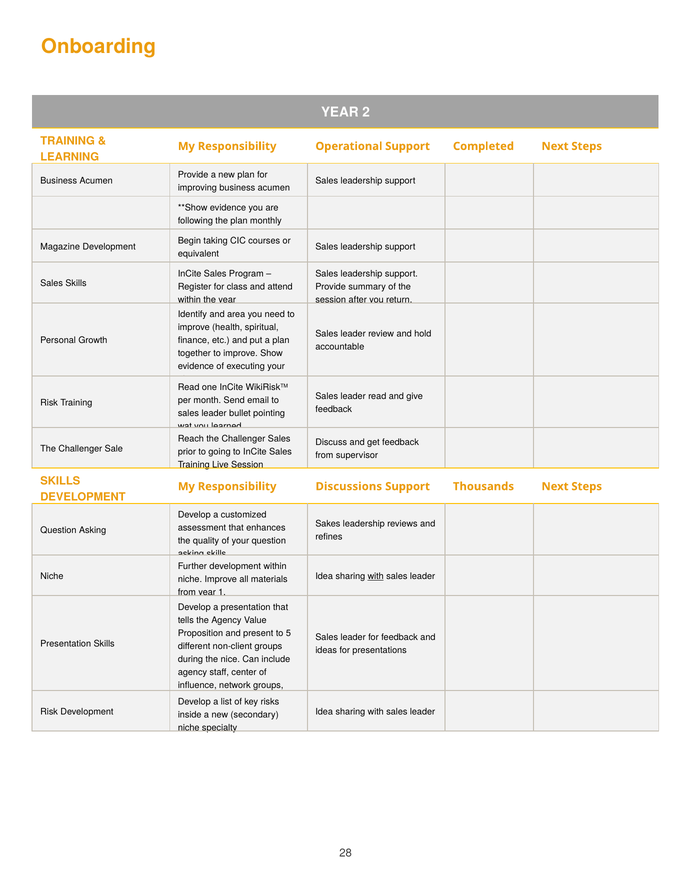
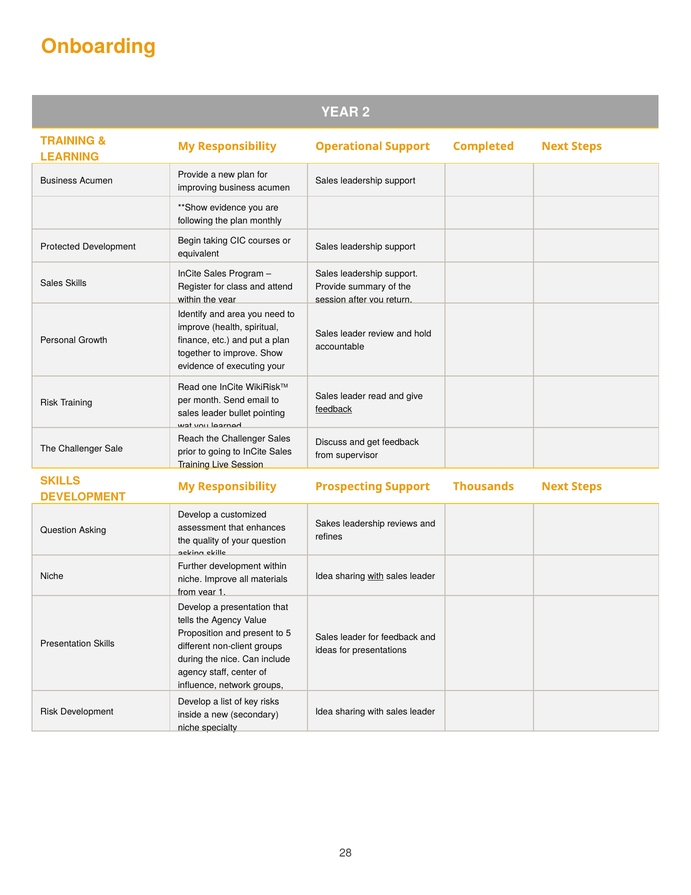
Magazine: Magazine -> Protected
feedback at (334, 409) underline: none -> present
Discussions: Discussions -> Prospecting
